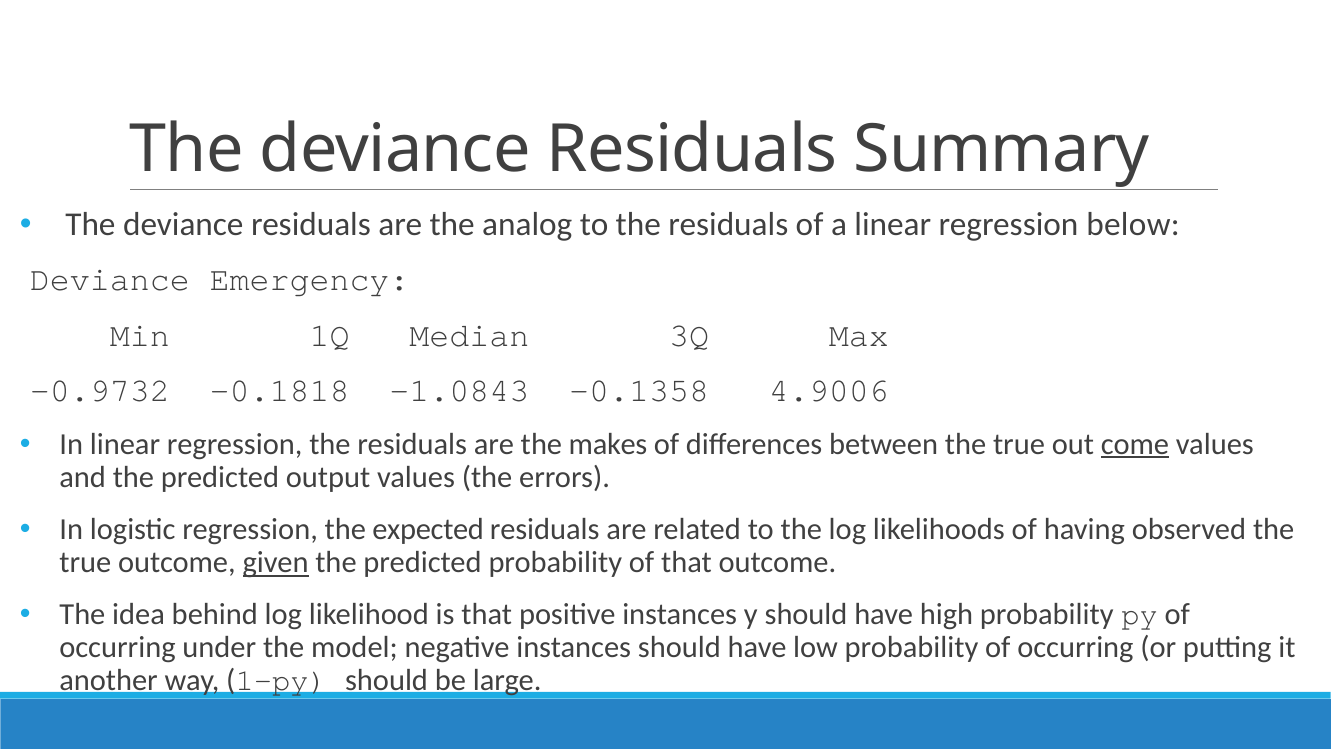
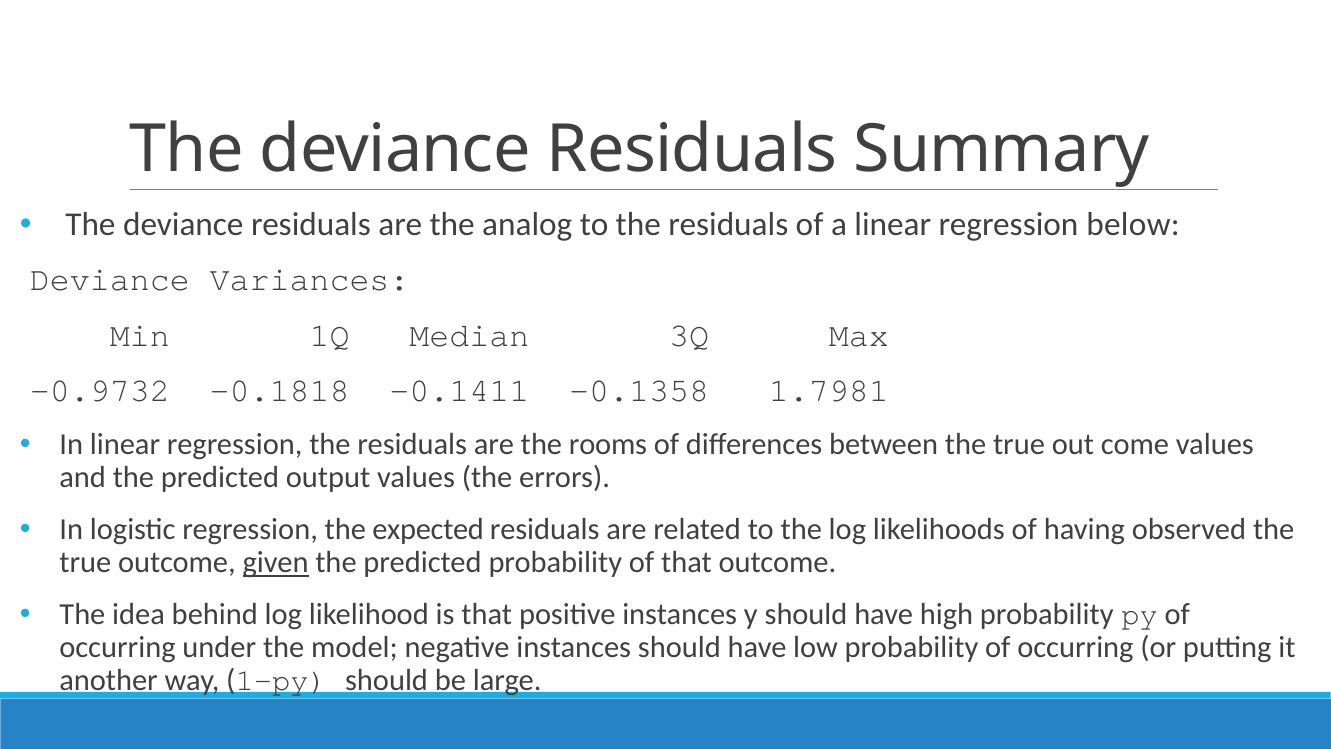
Emergency: Emergency -> Variances
-1.0843: -1.0843 -> -0.1411
4.9006: 4.9006 -> 1.7981
makes: makes -> rooms
come underline: present -> none
